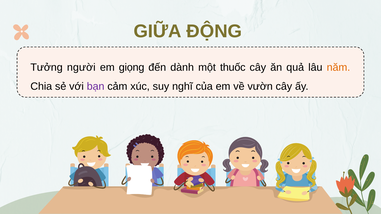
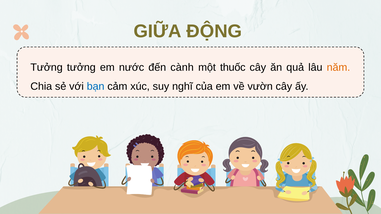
Tưởng người: người -> tưởng
giọng: giọng -> nước
dành: dành -> cành
bạn colour: purple -> blue
